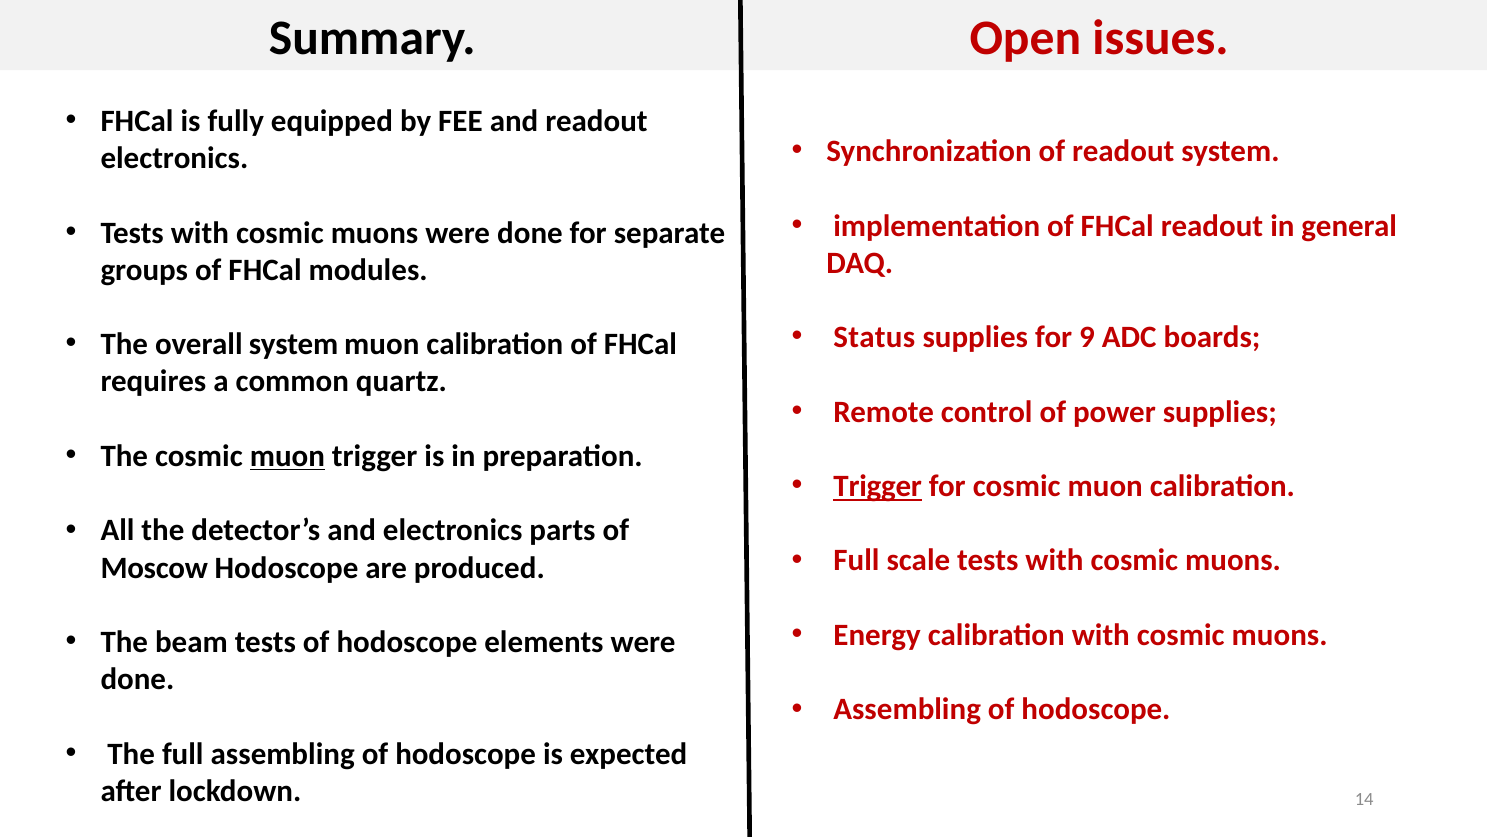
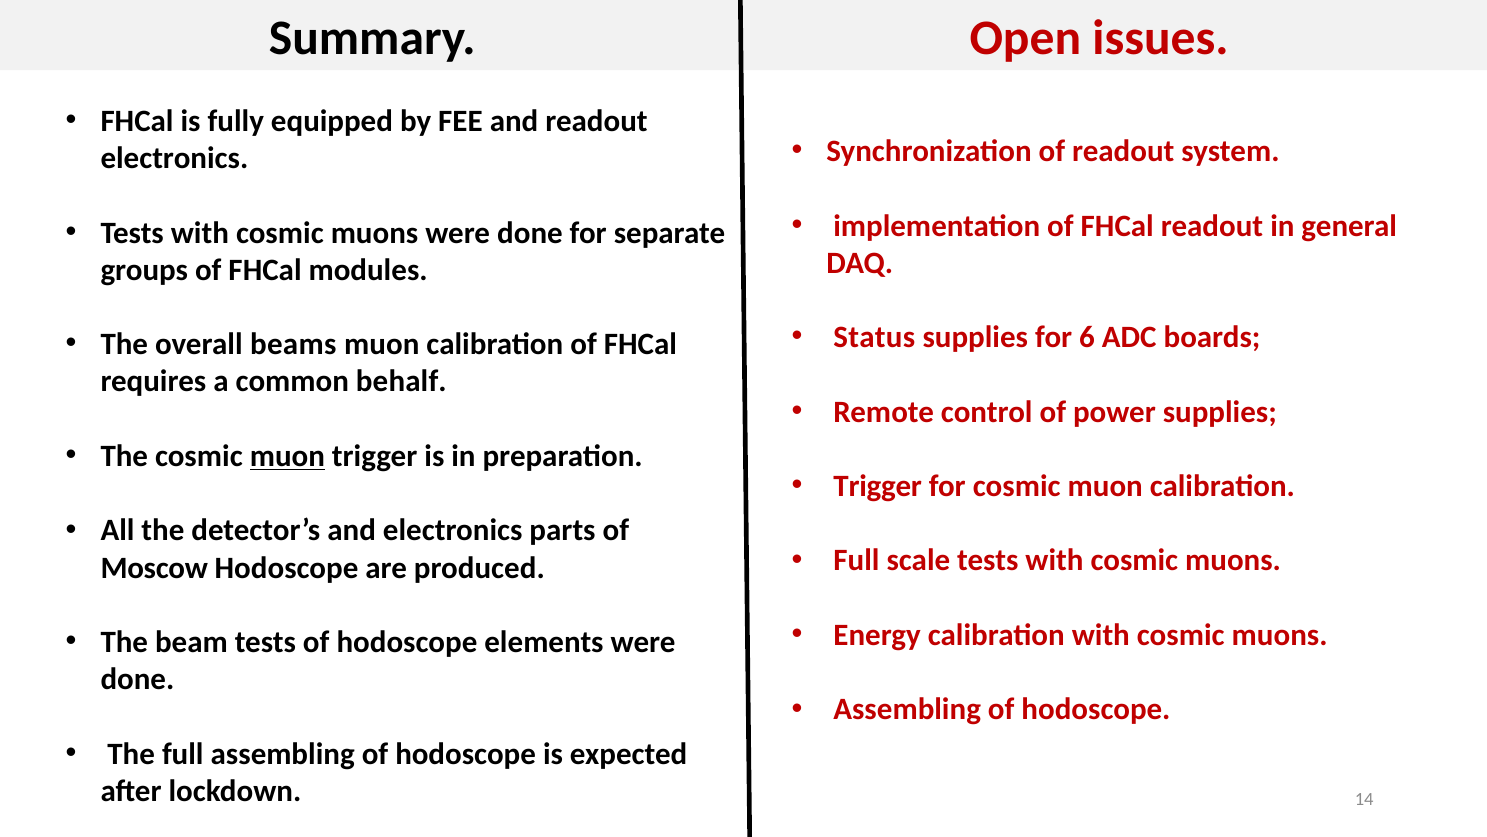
9: 9 -> 6
overall system: system -> beams
quartz: quartz -> behalf
Trigger at (878, 486) underline: present -> none
